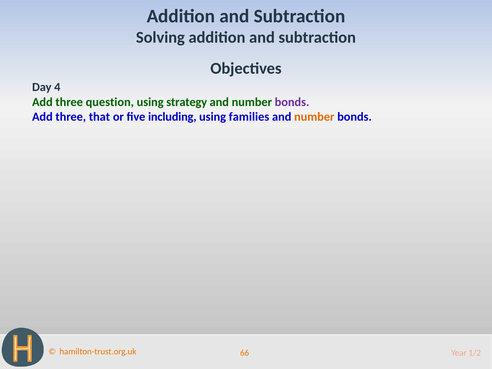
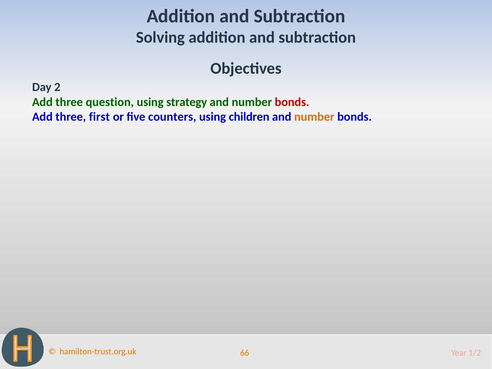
4: 4 -> 2
bonds at (292, 102) colour: purple -> red
that: that -> first
including: including -> counters
families: families -> children
